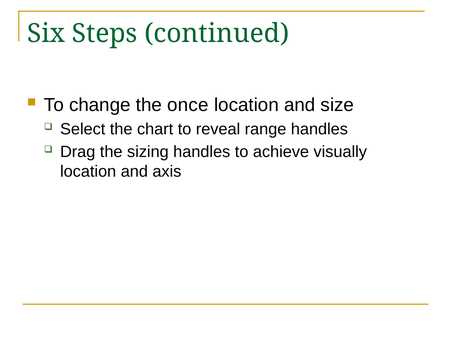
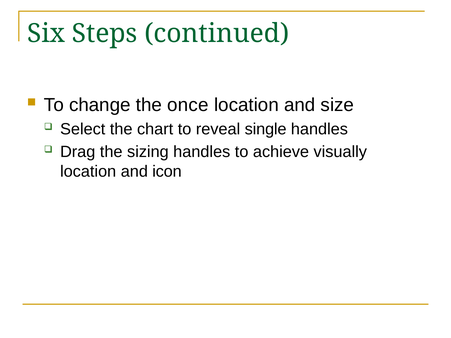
range: range -> single
axis: axis -> icon
